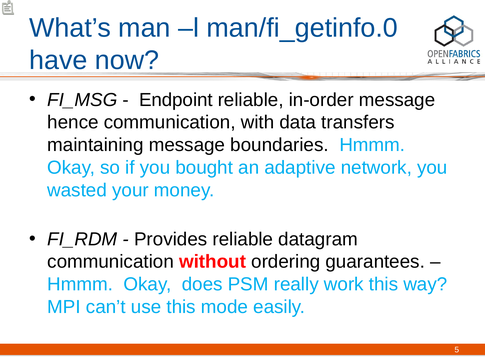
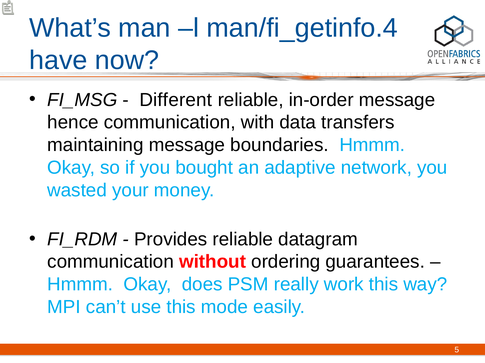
man/fi_getinfo.0: man/fi_getinfo.0 -> man/fi_getinfo.4
Endpoint: Endpoint -> Different
